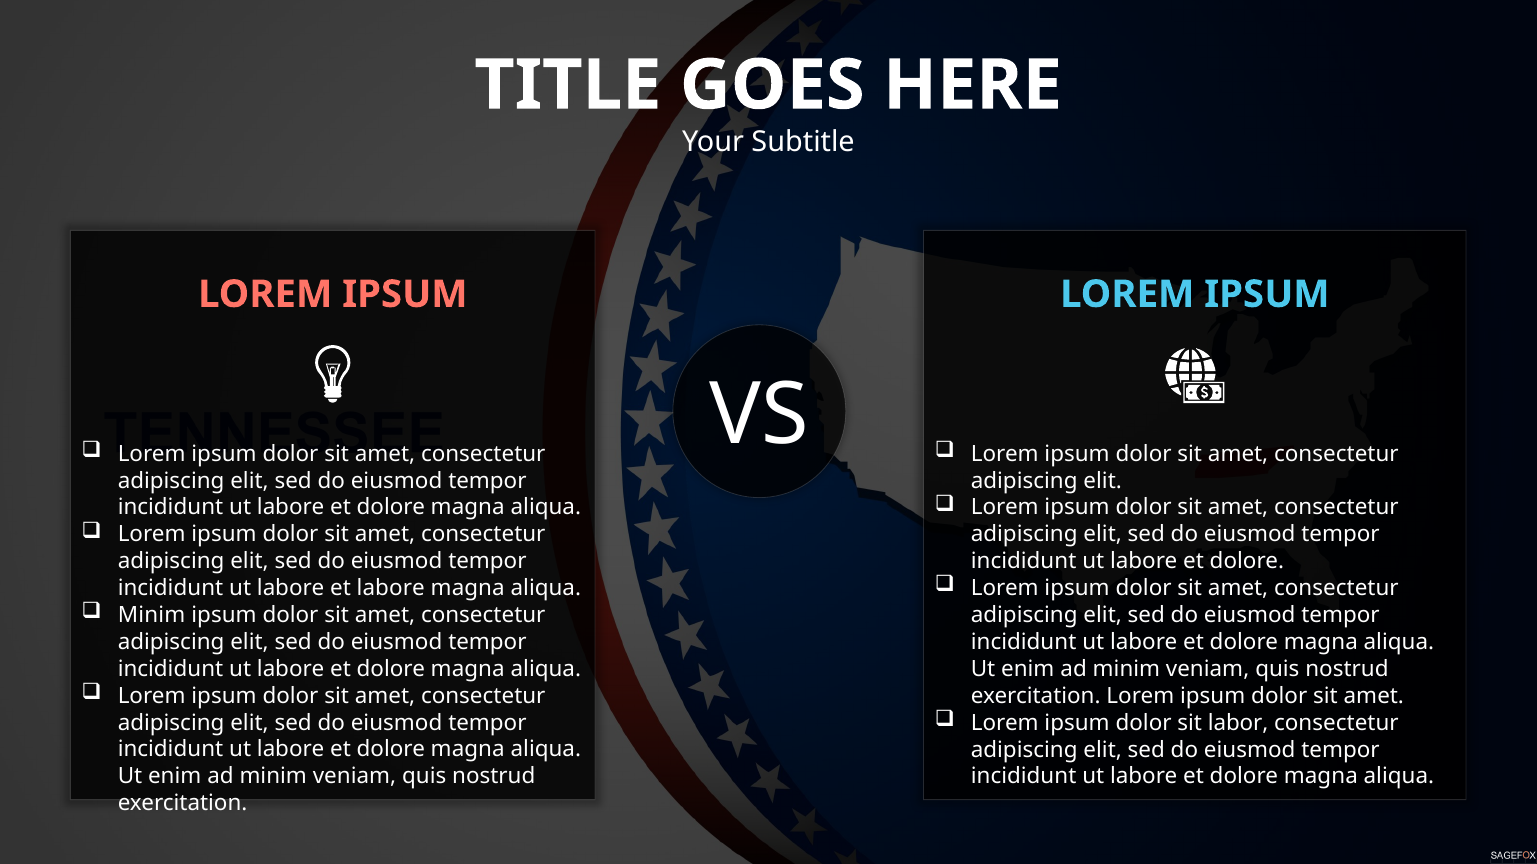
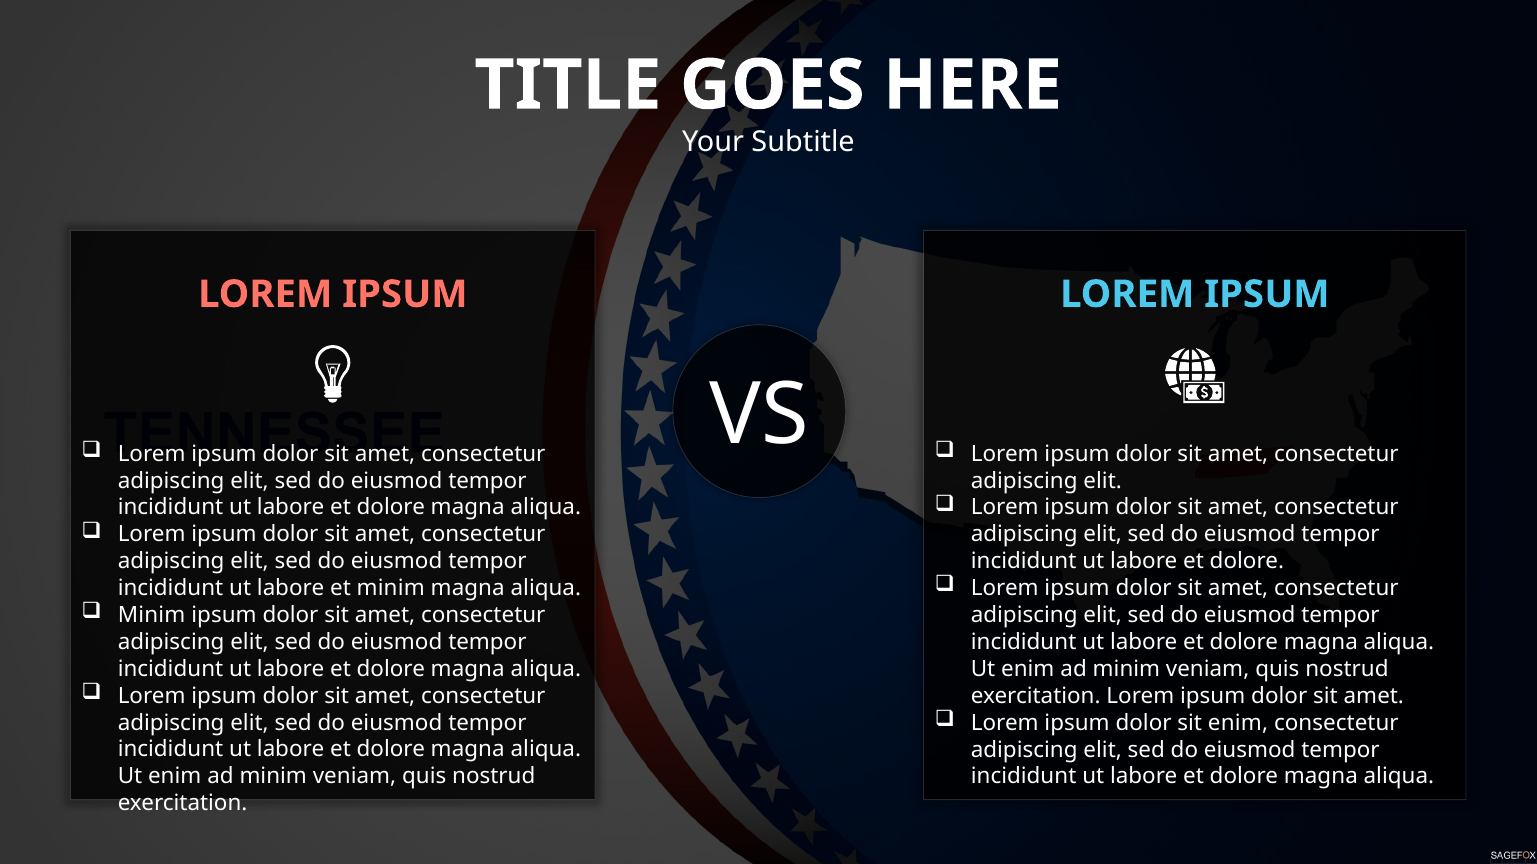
et labore: labore -> minim
sit labor: labor -> enim
